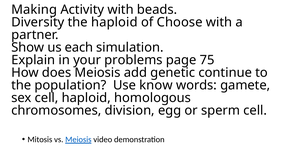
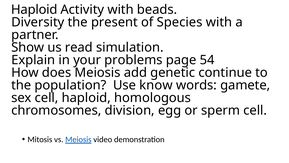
Making at (34, 9): Making -> Haploid
the haploid: haploid -> present
Choose: Choose -> Species
each: each -> read
75: 75 -> 54
